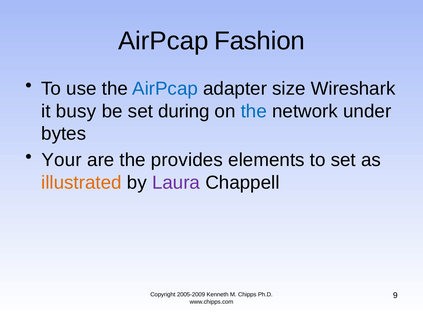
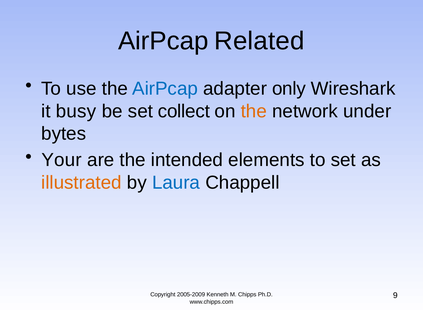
Fashion: Fashion -> Related
size: size -> only
during: during -> collect
the at (254, 111) colour: blue -> orange
provides: provides -> intended
Laura colour: purple -> blue
